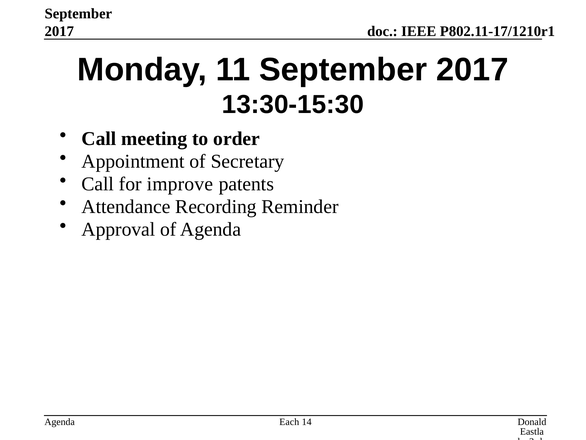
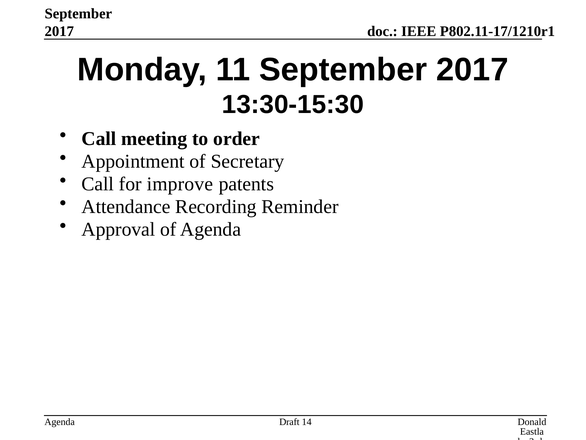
Each: Each -> Draft
